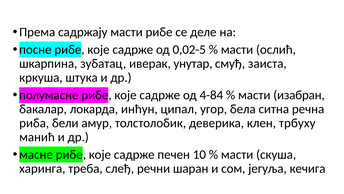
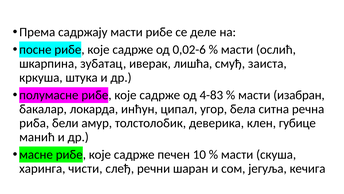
0,02-5: 0,02-5 -> 0,02-6
унутар: унутар -> лишћа
4-84: 4-84 -> 4-83
трбуху: трбуху -> губице
треба: треба -> чисти
